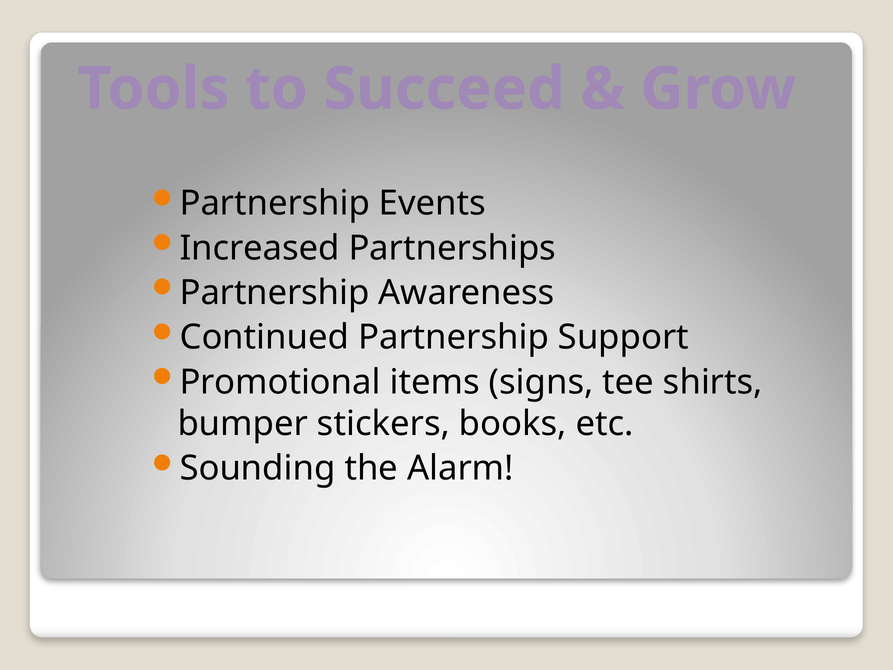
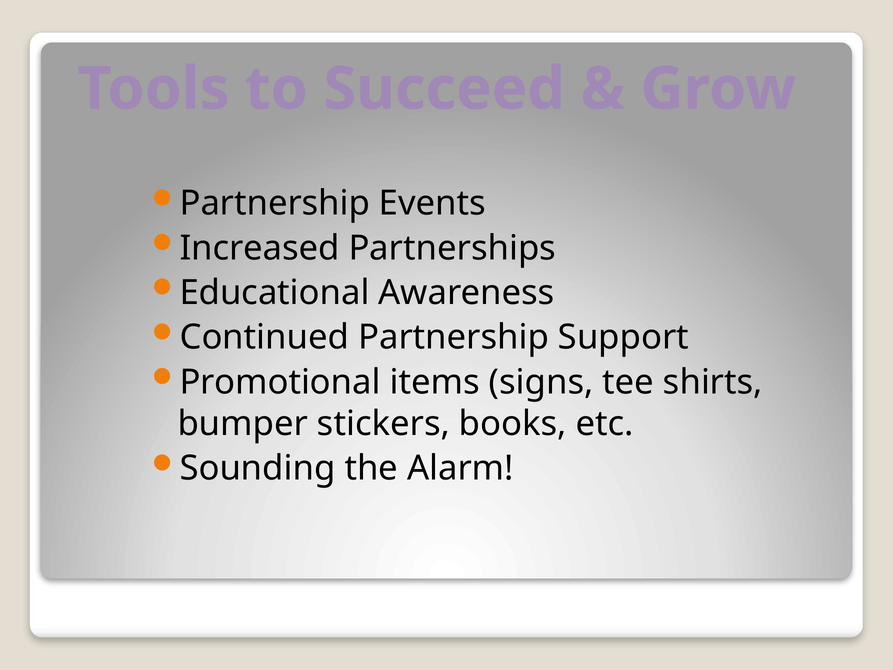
Partnership at (275, 293): Partnership -> Educational
